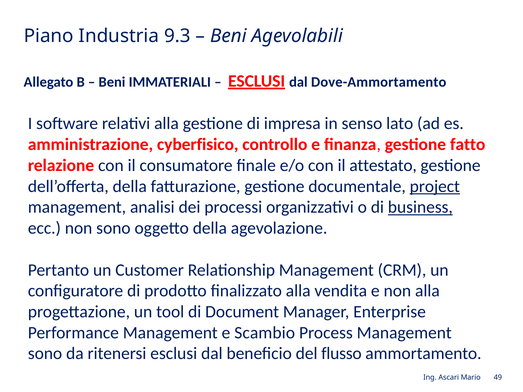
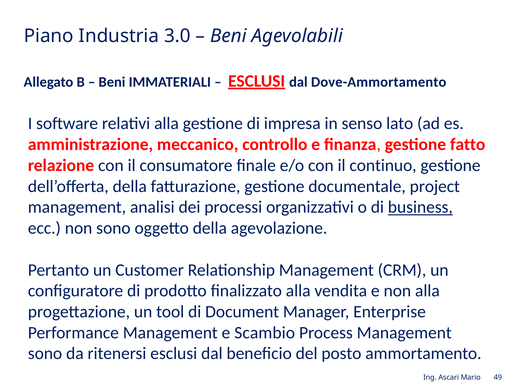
9.3: 9.3 -> 3.0
cyberfisico: cyberfisico -> meccanico
attestato: attestato -> continuo
project underline: present -> none
flusso: flusso -> posto
